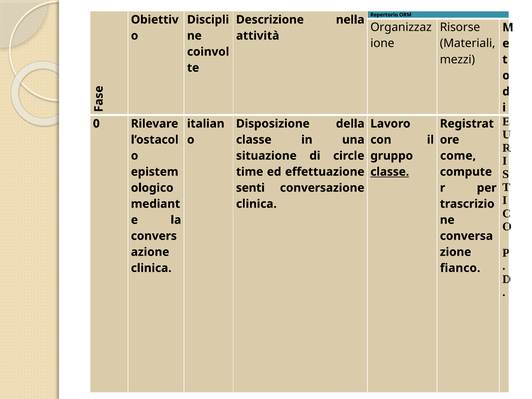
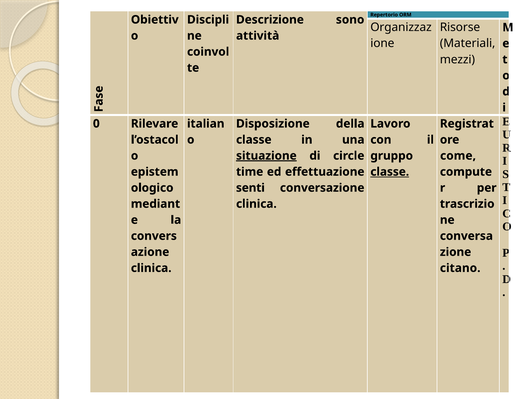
nella: nella -> sono
situazione underline: none -> present
fianco: fianco -> citano
